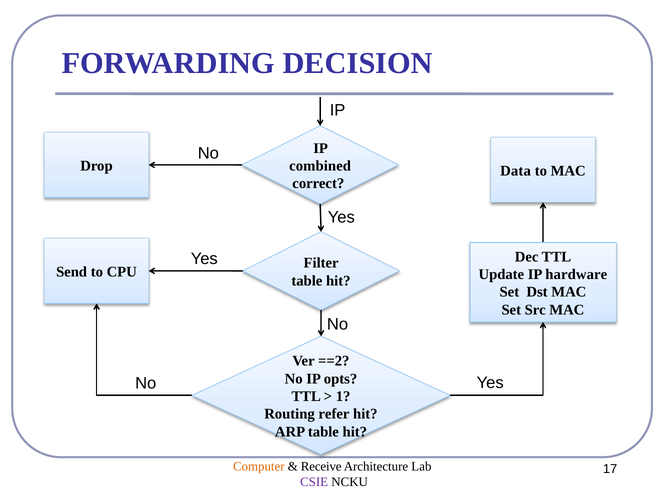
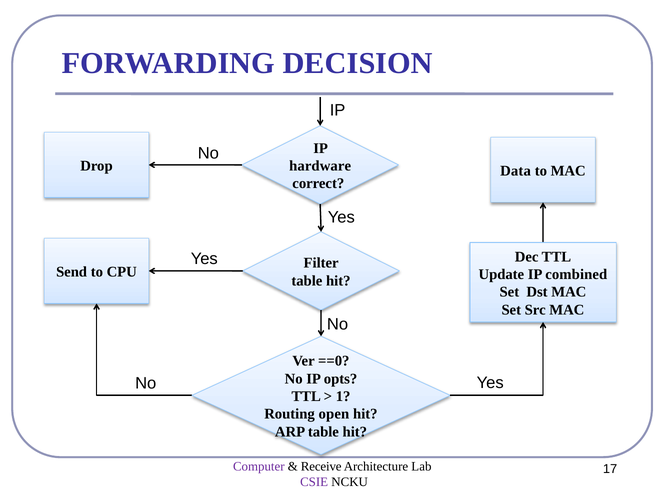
combined: combined -> hardware
hardware: hardware -> combined
==2: ==2 -> ==0
refer: refer -> open
Computer colour: orange -> purple
